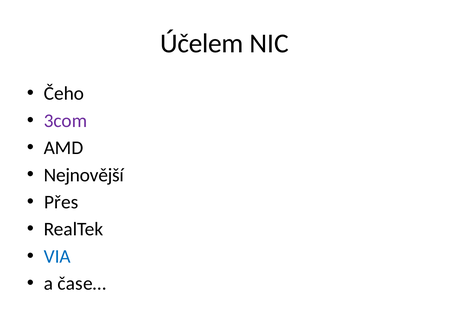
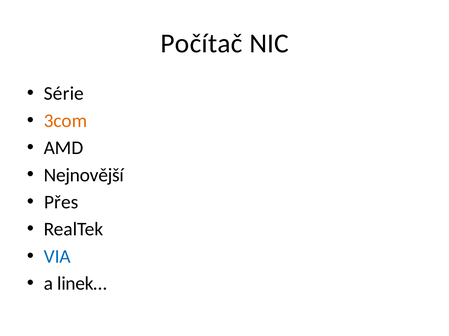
Účelem: Účelem -> Počítač
Čeho: Čeho -> Série
3com colour: purple -> orange
čase…: čase… -> linek…
